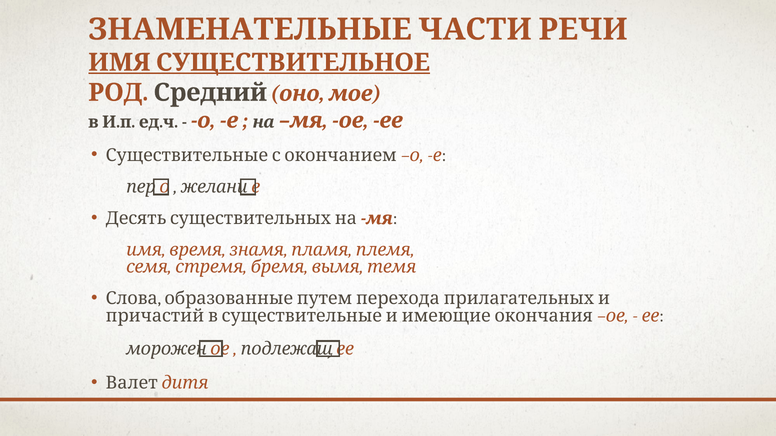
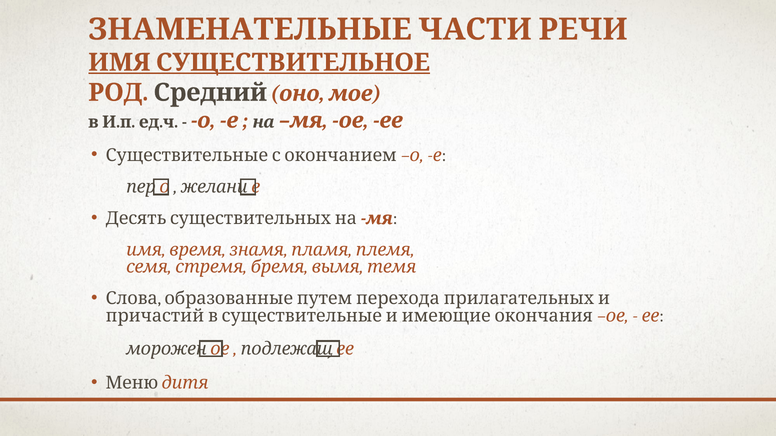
Валет: Валет -> Меню
